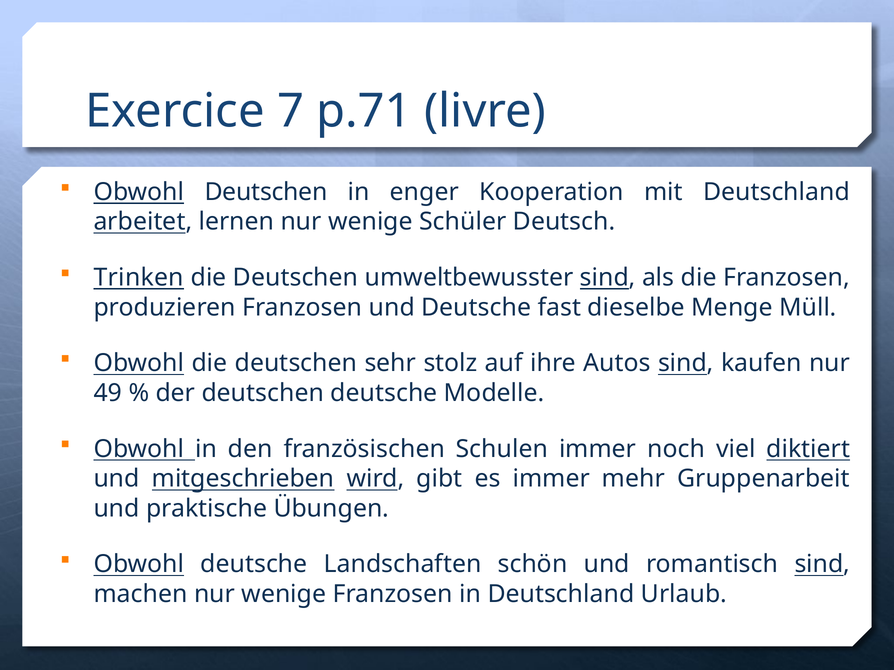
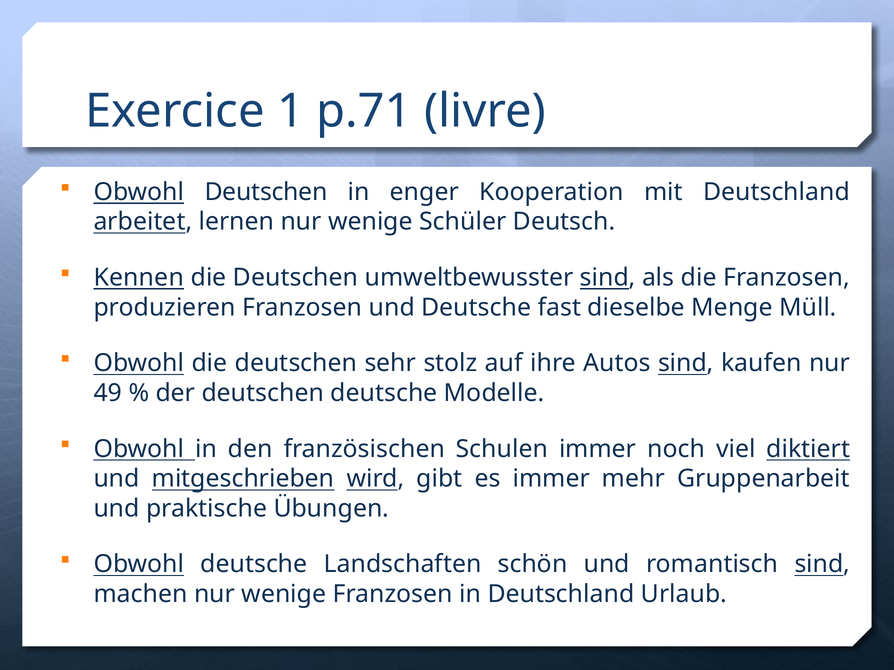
7: 7 -> 1
Trinken: Trinken -> Kennen
